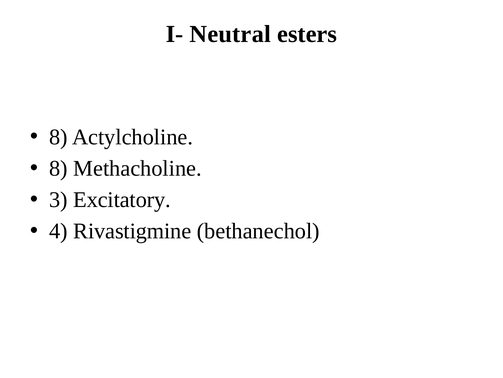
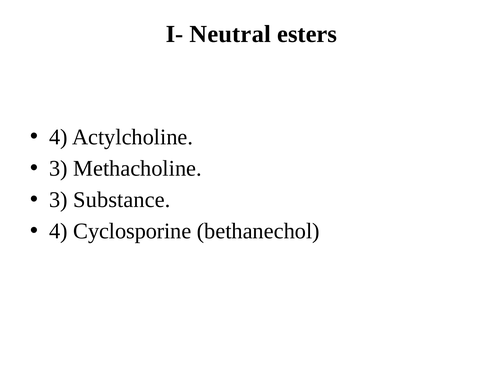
8 at (58, 137): 8 -> 4
8 at (58, 168): 8 -> 3
Excitatory: Excitatory -> Substance
Rivastigmine: Rivastigmine -> Cyclosporine
